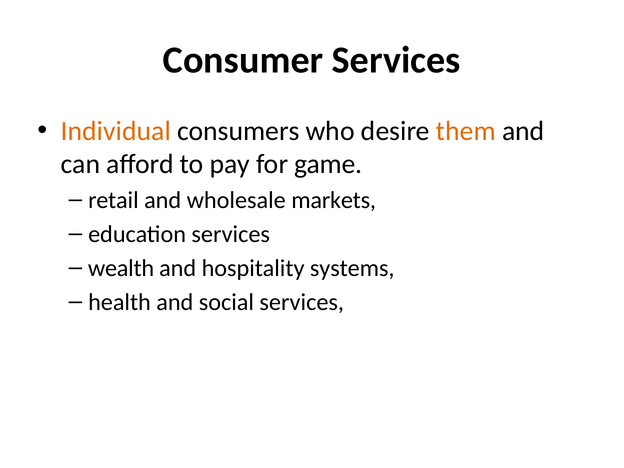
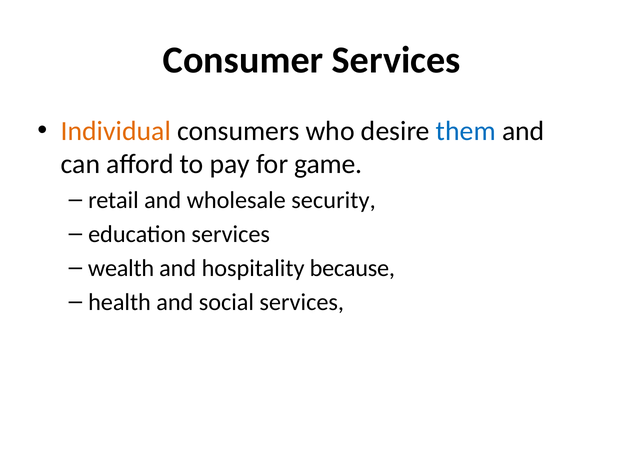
them colour: orange -> blue
markets: markets -> security
systems: systems -> because
